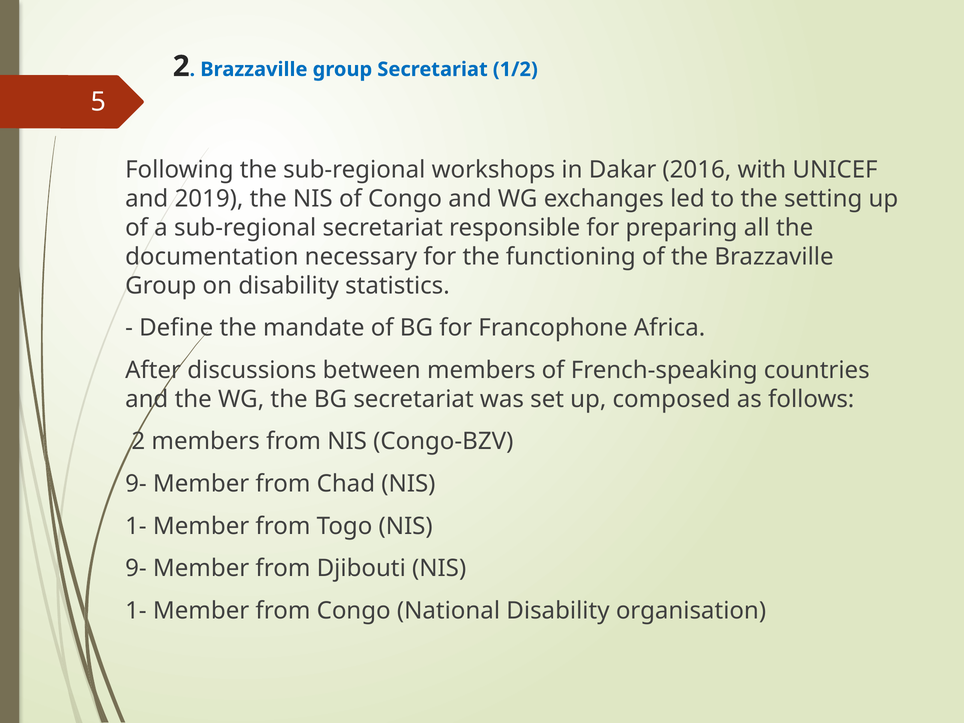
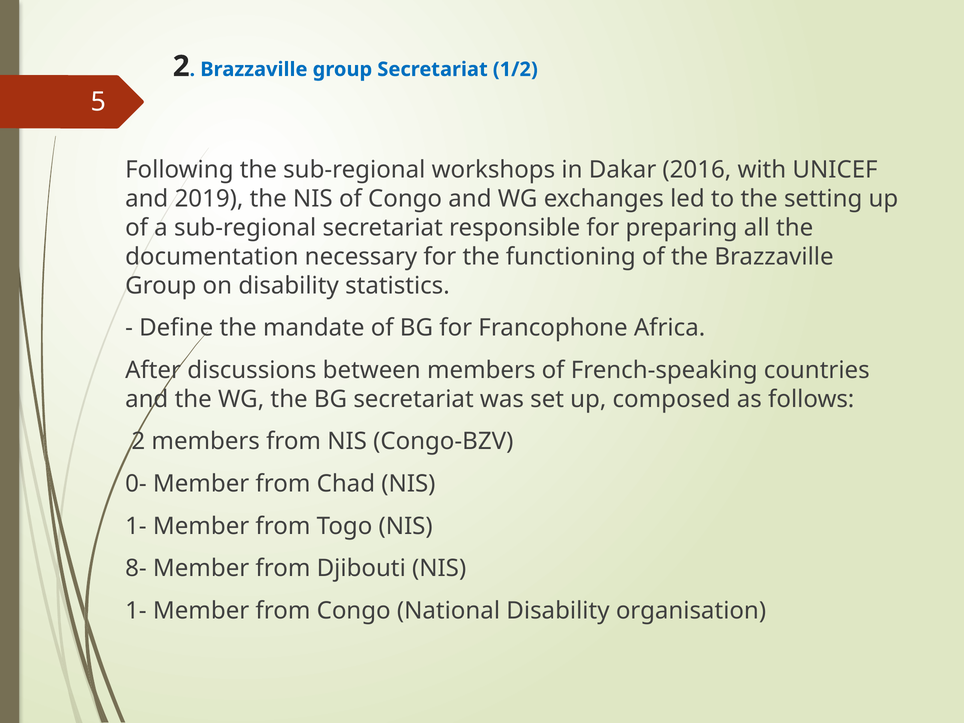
9- at (136, 484): 9- -> 0-
9- at (136, 568): 9- -> 8-
